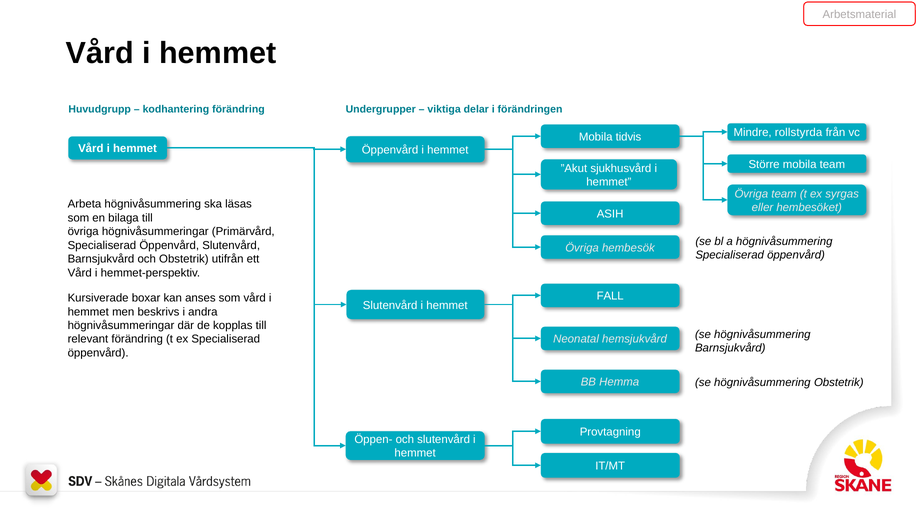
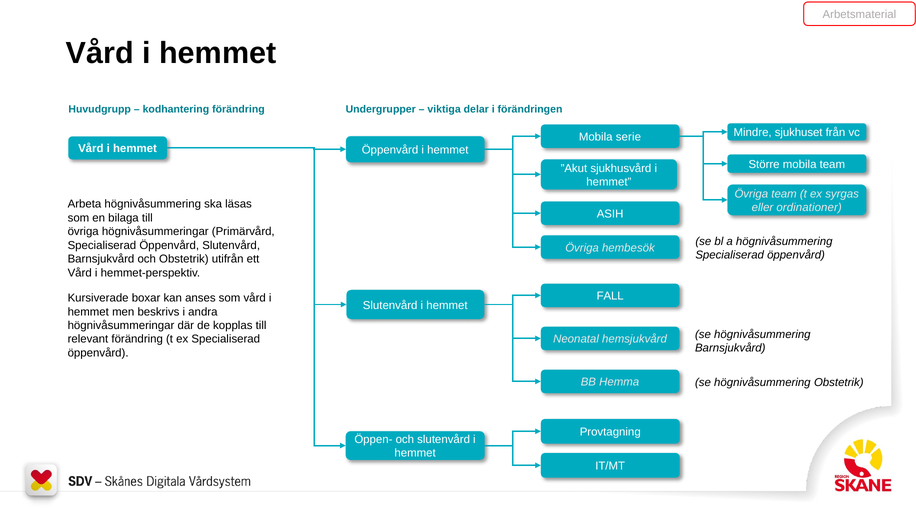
rollstyrda: rollstyrda -> sjukhuset
tidvis: tidvis -> serie
hembesöket: hembesöket -> ordinationer
